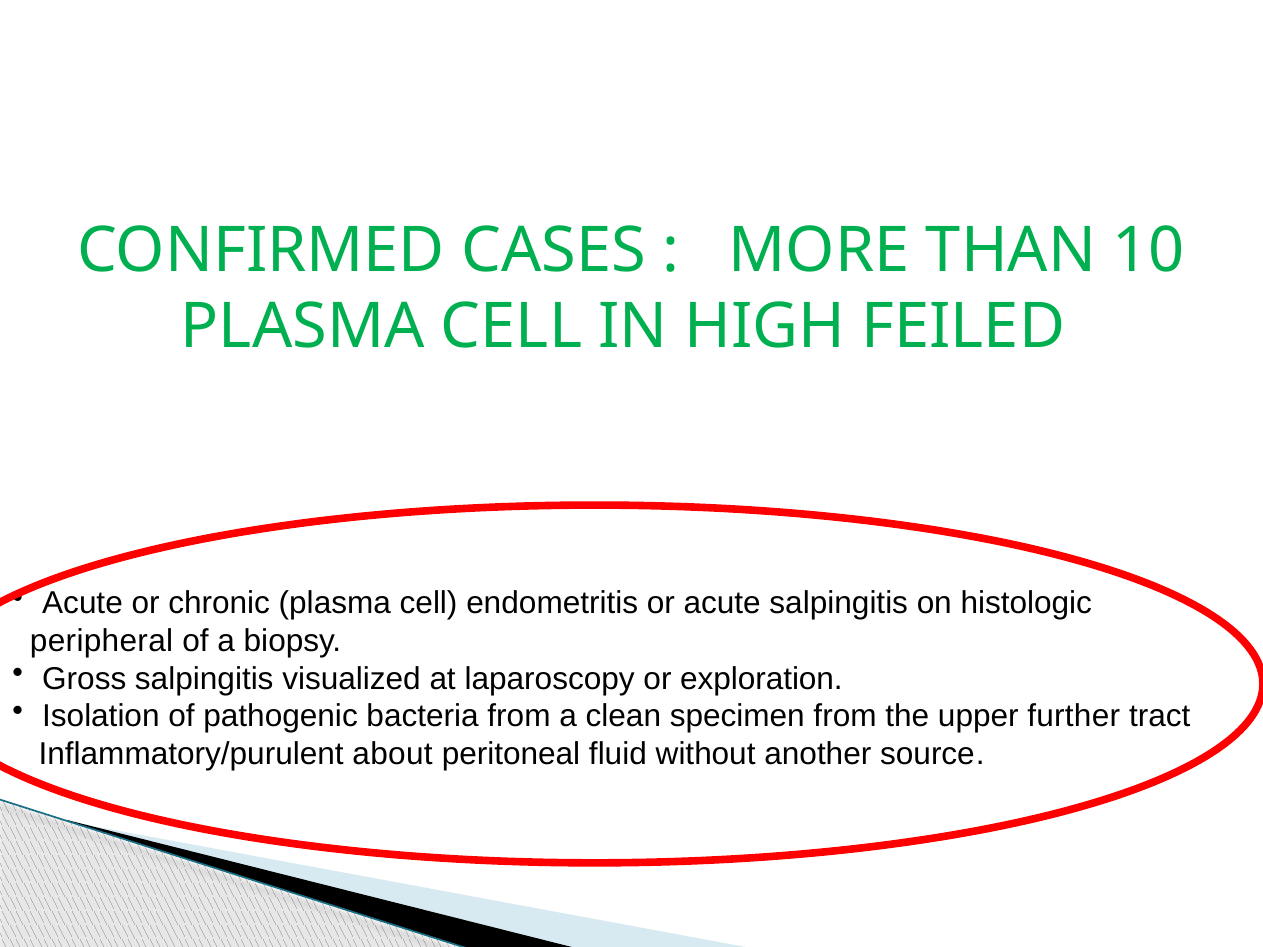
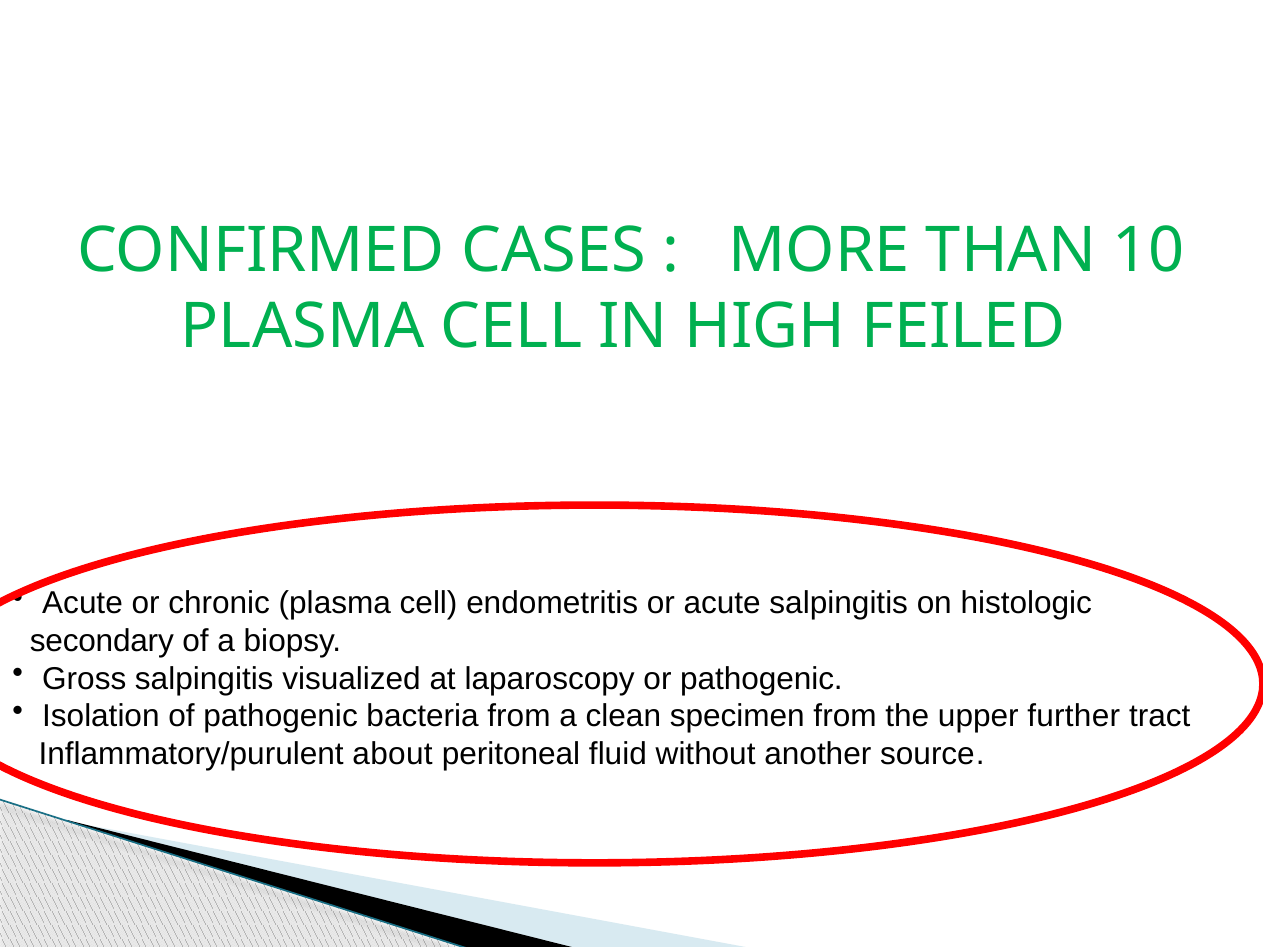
peripheral: peripheral -> secondary
or exploration: exploration -> pathogenic
